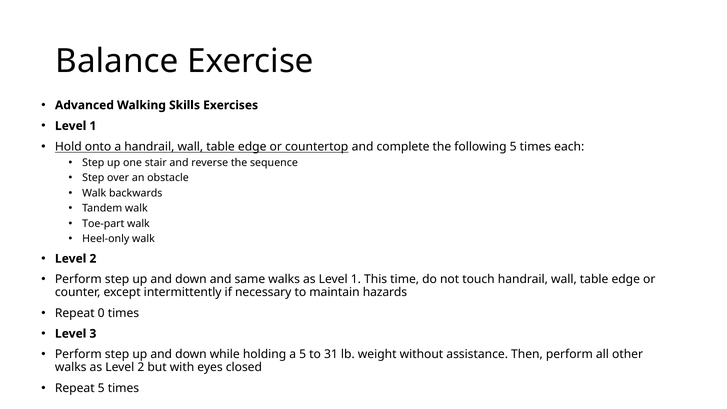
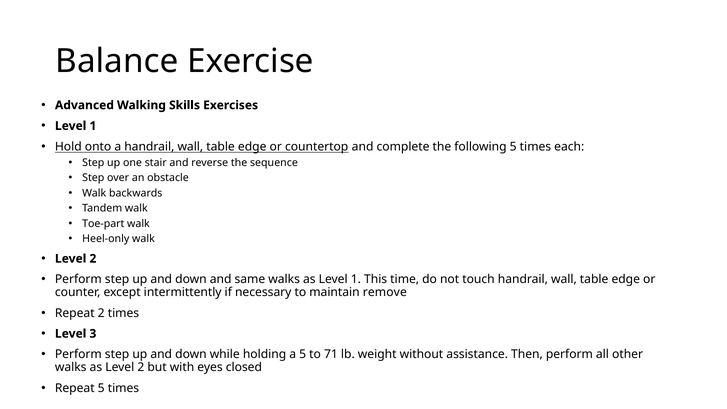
hazards: hazards -> remove
Repeat 0: 0 -> 2
31: 31 -> 71
